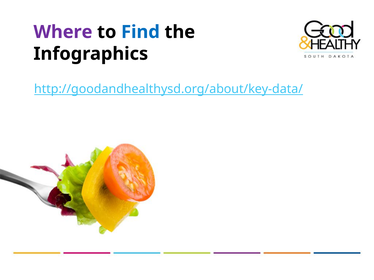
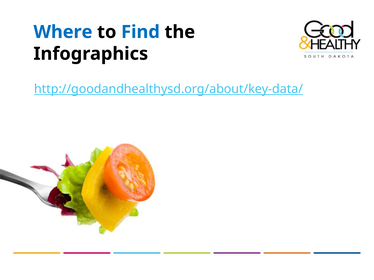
Where colour: purple -> blue
